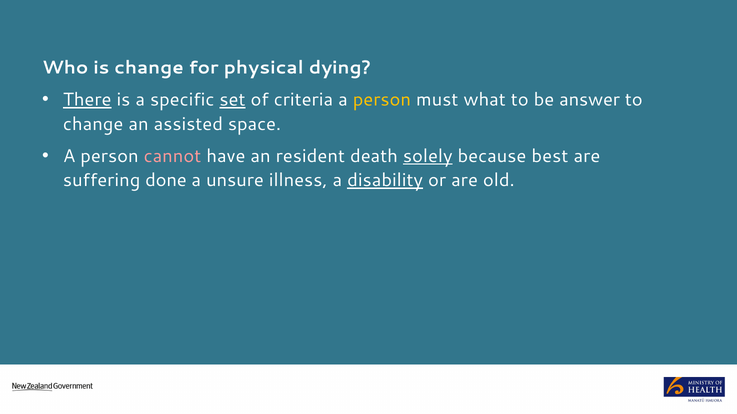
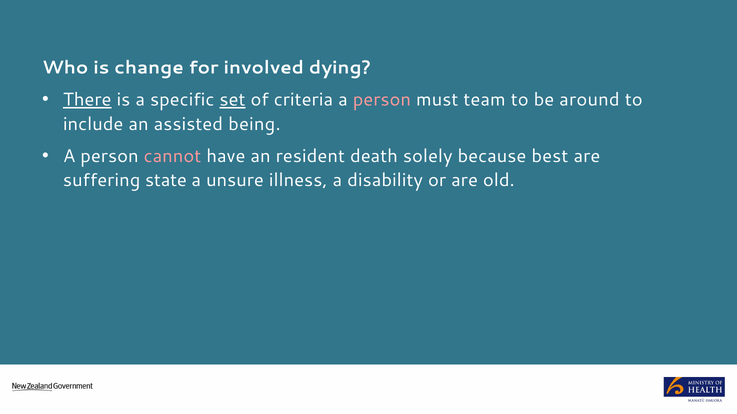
physical: physical -> involved
person at (382, 100) colour: yellow -> pink
what: what -> team
answer: answer -> around
change at (93, 124): change -> include
space: space -> being
solely underline: present -> none
done: done -> state
disability underline: present -> none
